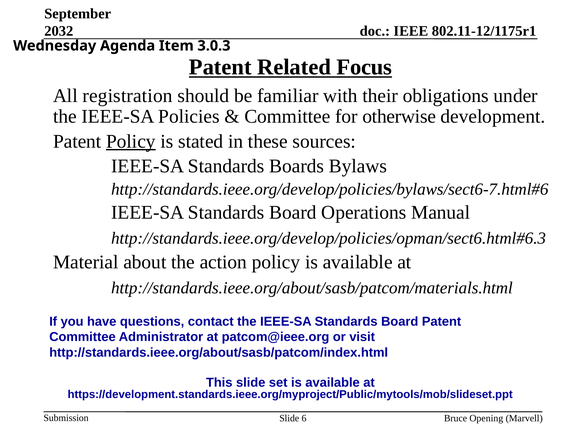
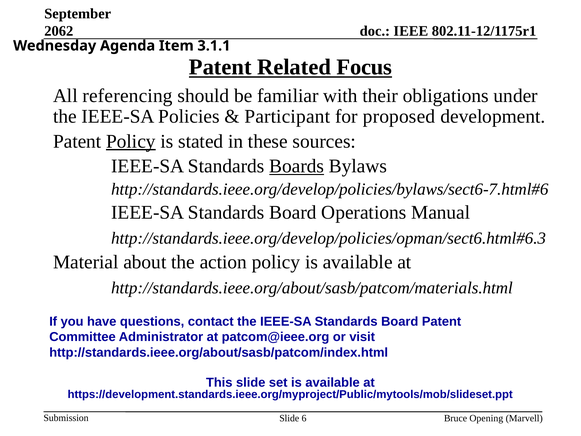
2032: 2032 -> 2062
3.0.3: 3.0.3 -> 3.1.1
registration: registration -> referencing
Committee at (287, 116): Committee -> Participant
otherwise: otherwise -> proposed
Boards underline: none -> present
